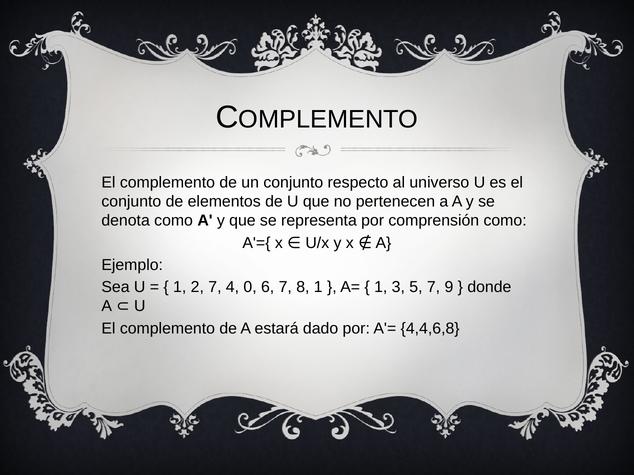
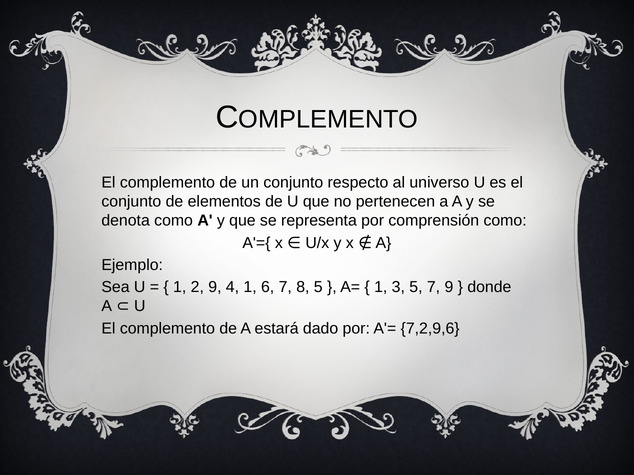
2 7: 7 -> 9
4 0: 0 -> 1
8 1: 1 -> 5
4,4,6,8: 4,4,6,8 -> 7,2,9,6
